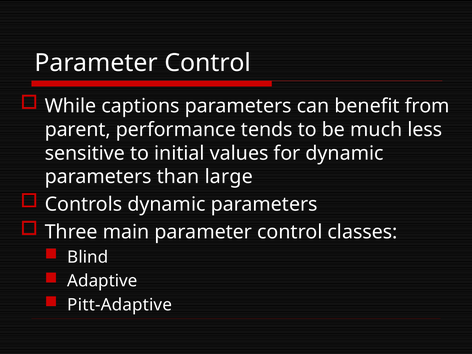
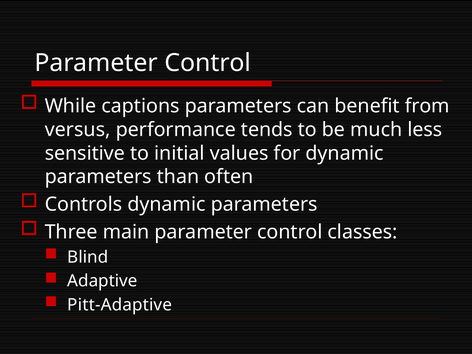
parent: parent -> versus
large: large -> often
